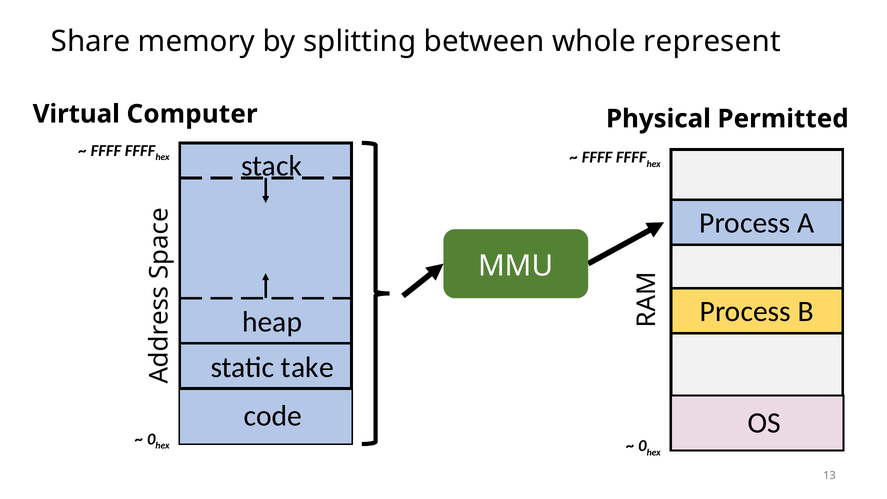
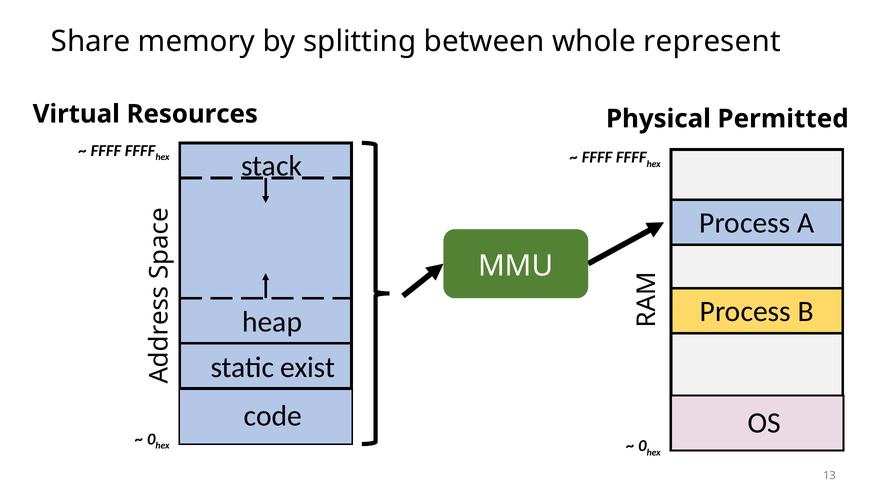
Computer: Computer -> Resources
take: take -> exist
